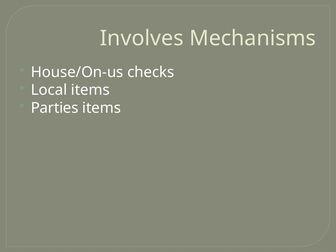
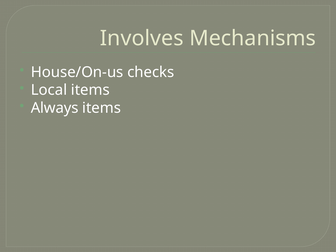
Parties: Parties -> Always
